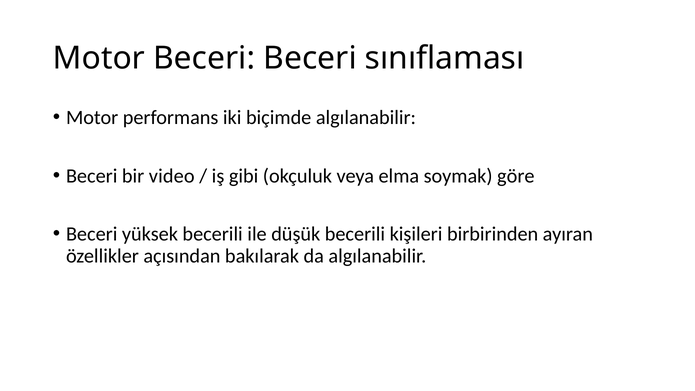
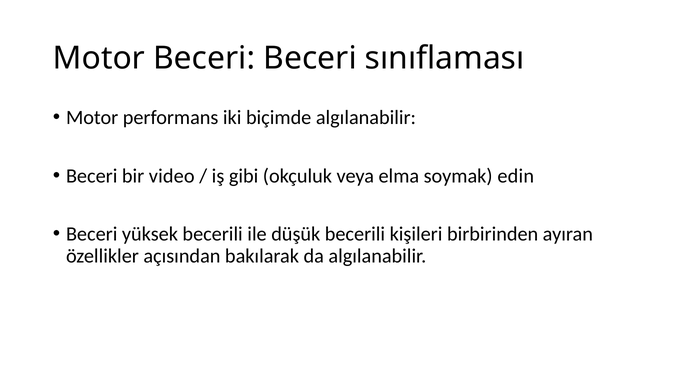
göre: göre -> edin
